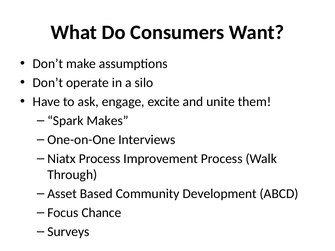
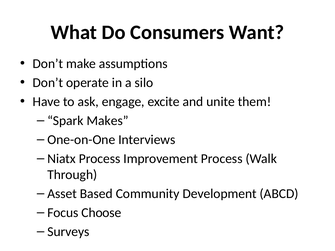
Chance: Chance -> Choose
